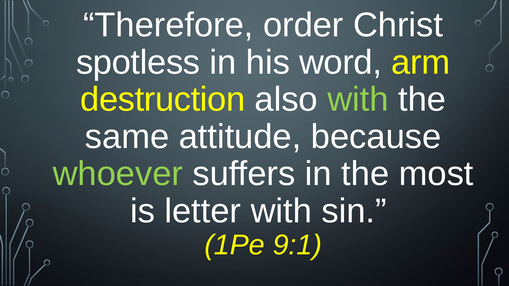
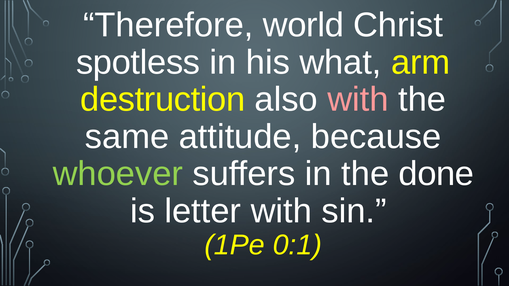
order: order -> world
word: word -> what
with at (358, 100) colour: light green -> pink
most: most -> done
9:1: 9:1 -> 0:1
